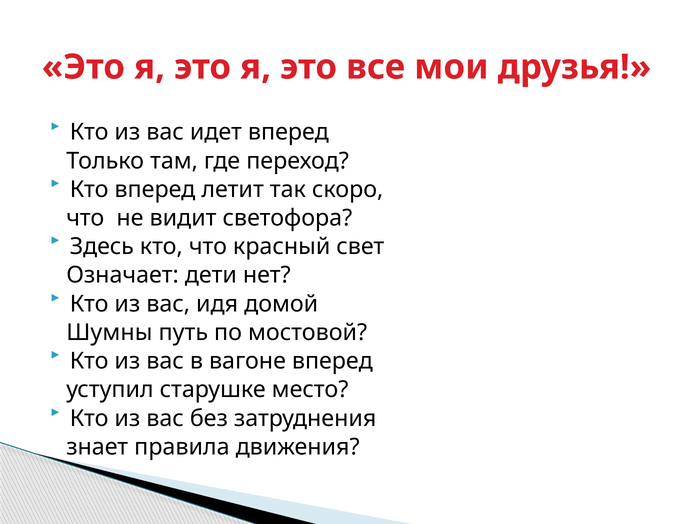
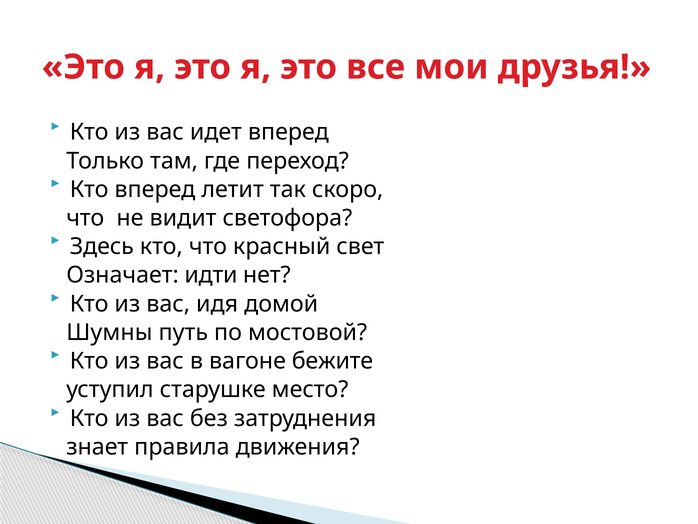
дети: дети -> идти
вагоне вперед: вперед -> бежите
